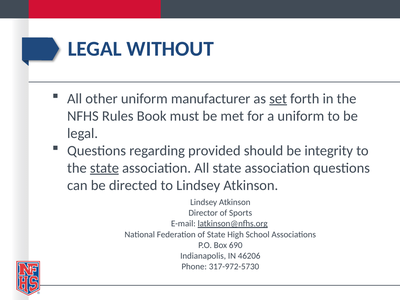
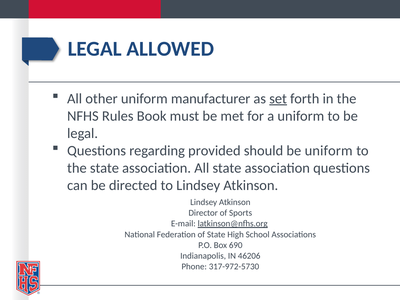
WITHOUT: WITHOUT -> ALLOWED
be integrity: integrity -> uniform
state at (104, 168) underline: present -> none
